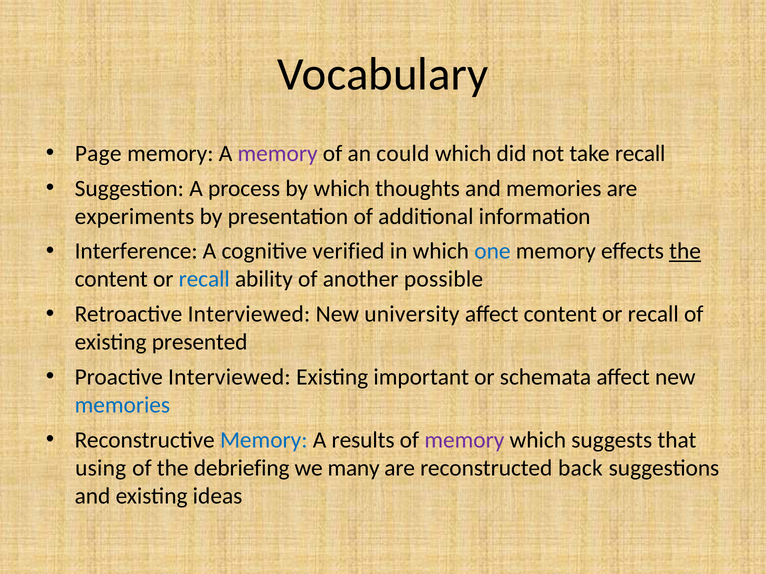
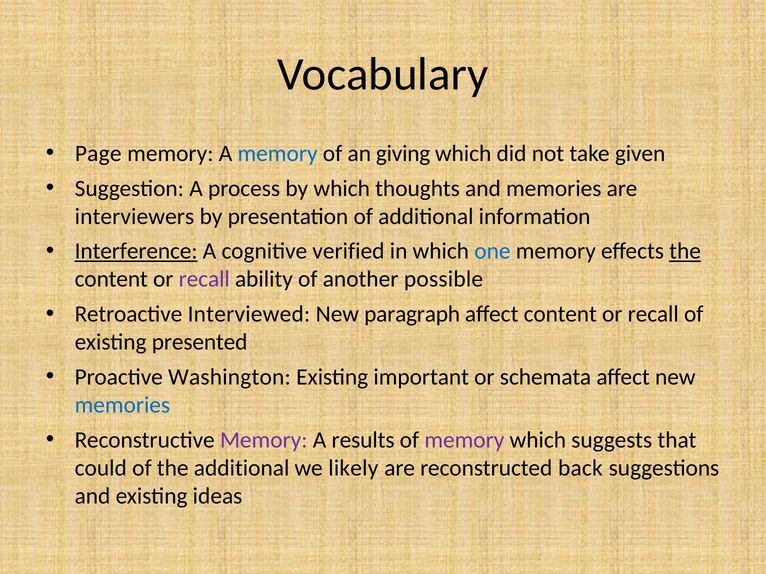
memory at (278, 154) colour: purple -> blue
could: could -> giving
take recall: recall -> given
experiments: experiments -> interviewers
Interference underline: none -> present
recall at (204, 279) colour: blue -> purple
university: university -> paragraph
Proactive Interviewed: Interviewed -> Washington
Memory at (264, 440) colour: blue -> purple
using: using -> could
the debriefing: debriefing -> additional
many: many -> likely
